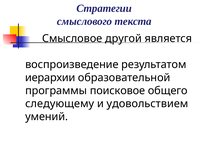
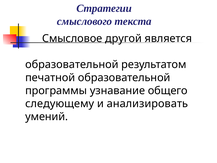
воспроизведение at (72, 64): воспроизведение -> образовательной
иерархии: иерархии -> печатной
поисковое: поисковое -> узнавание
удовольствием: удовольствием -> анализировать
